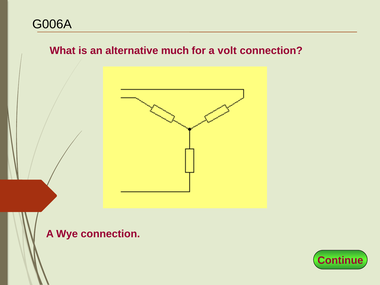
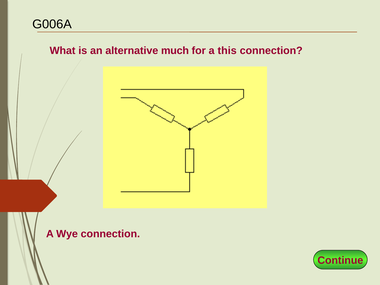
volt: volt -> this
